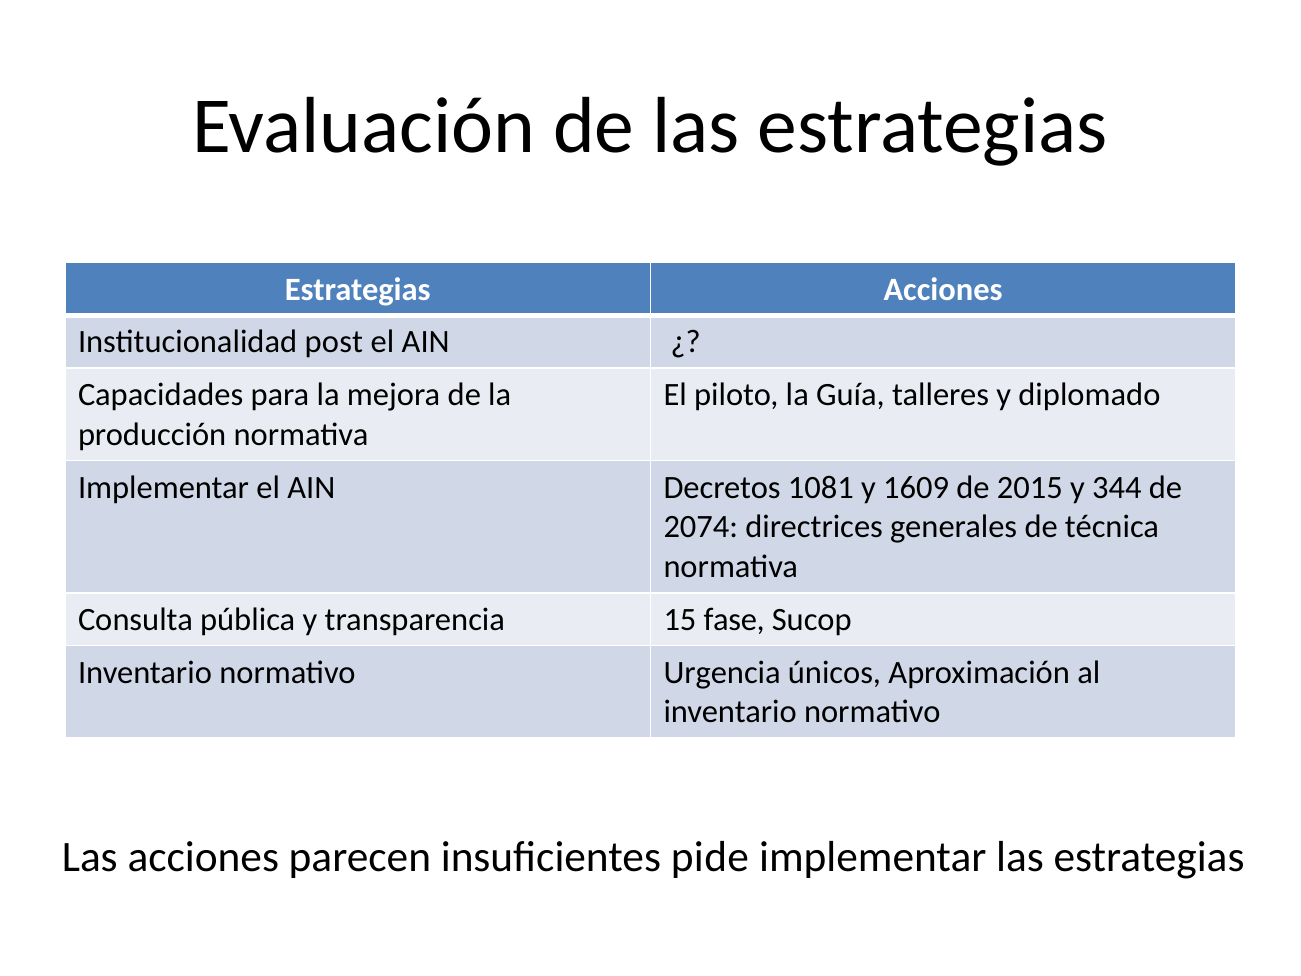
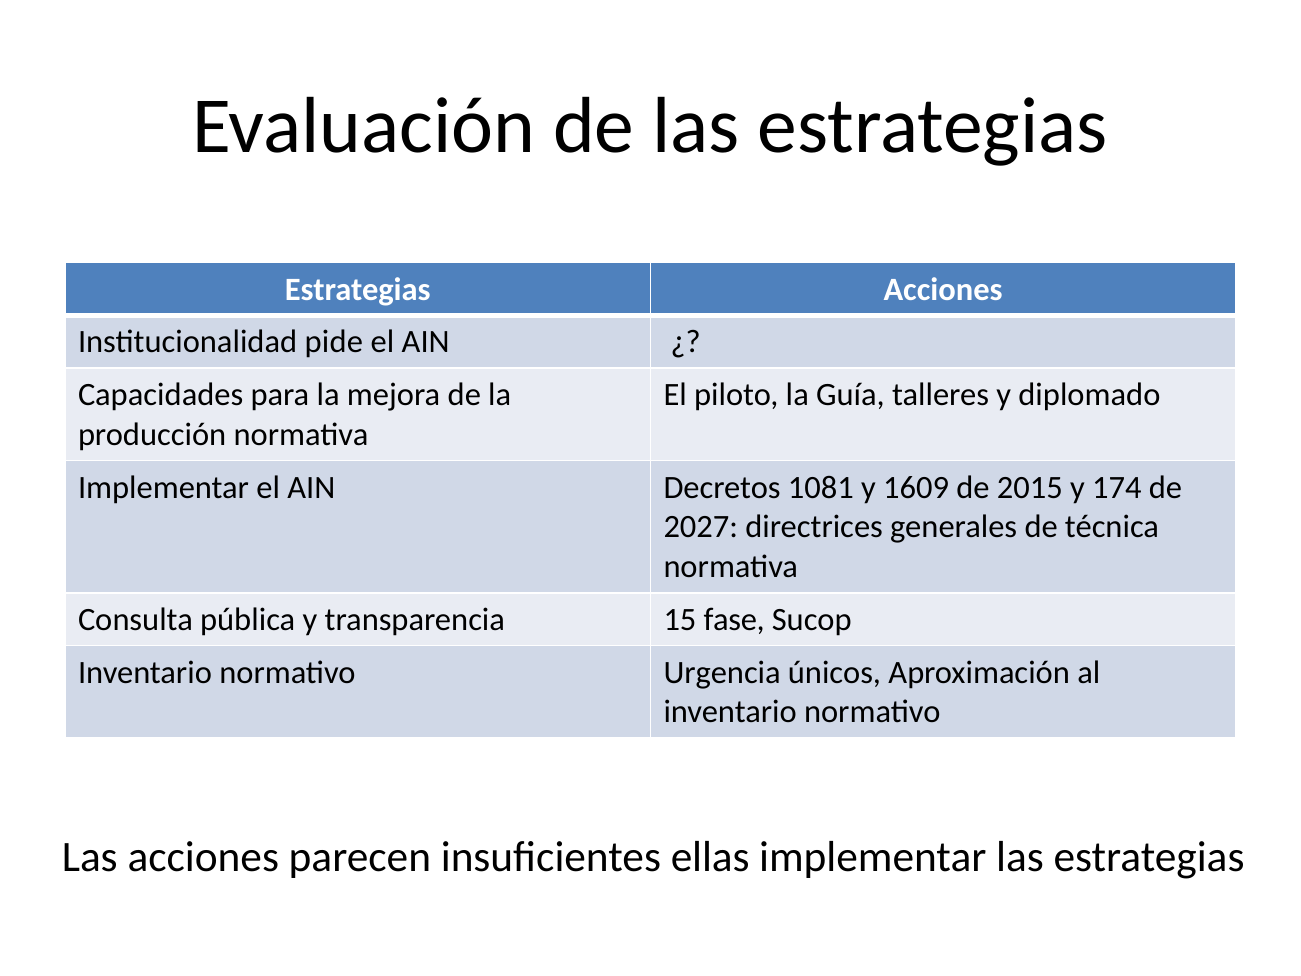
post: post -> pide
344: 344 -> 174
2074: 2074 -> 2027
pide: pide -> ellas
